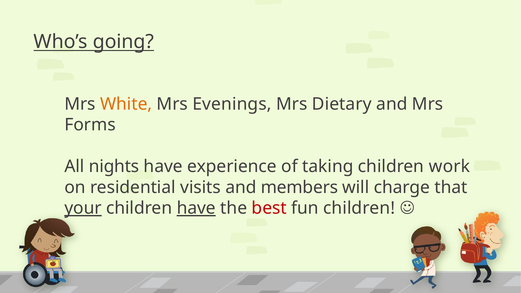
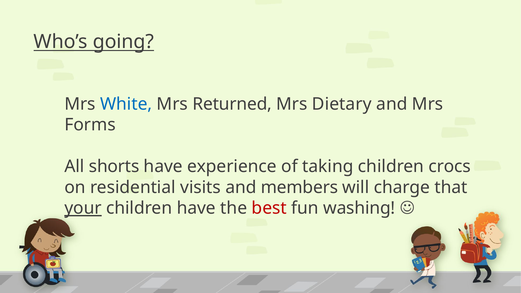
White colour: orange -> blue
Evenings: Evenings -> Returned
nights: nights -> shorts
work: work -> crocs
have at (196, 208) underline: present -> none
fun children: children -> washing
